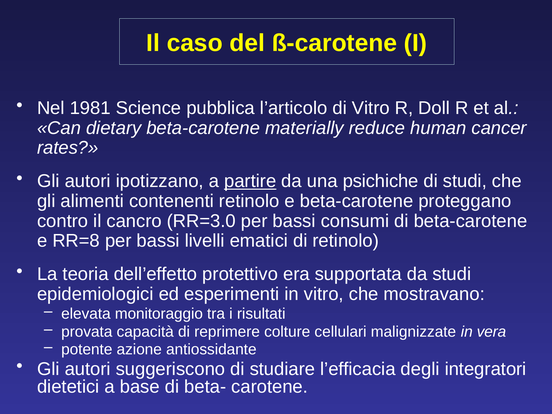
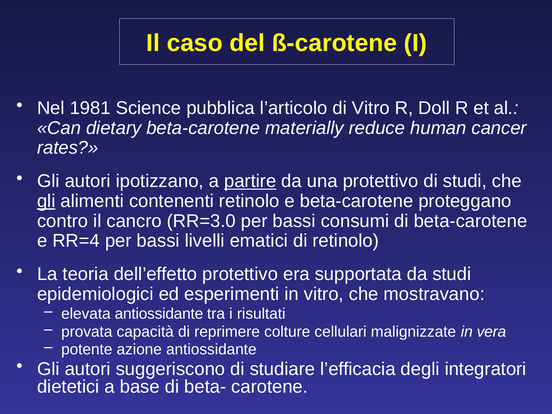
una psichiche: psichiche -> protettivo
gli at (46, 201) underline: none -> present
RR=8: RR=8 -> RR=4
elevata monitoraggio: monitoraggio -> antiossidante
